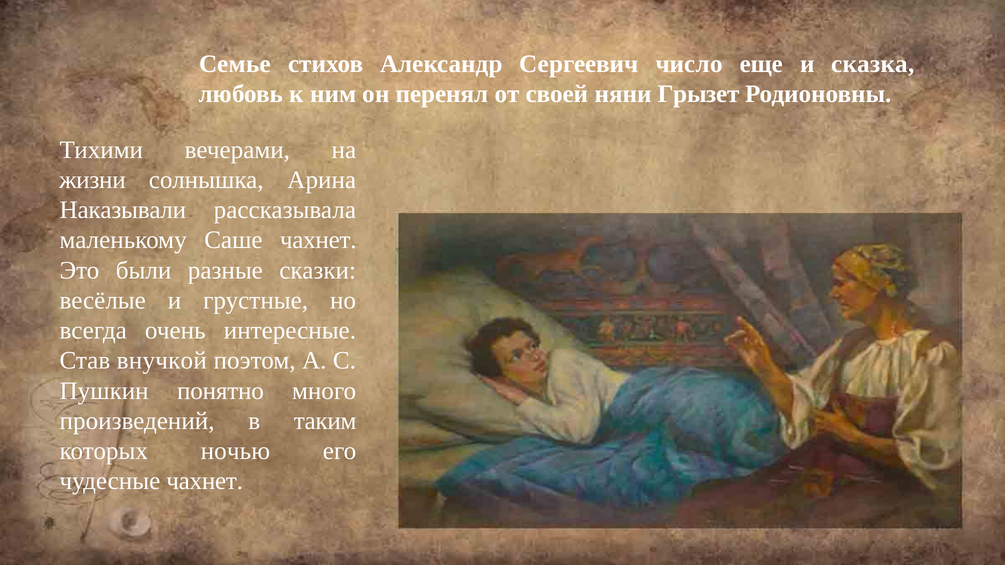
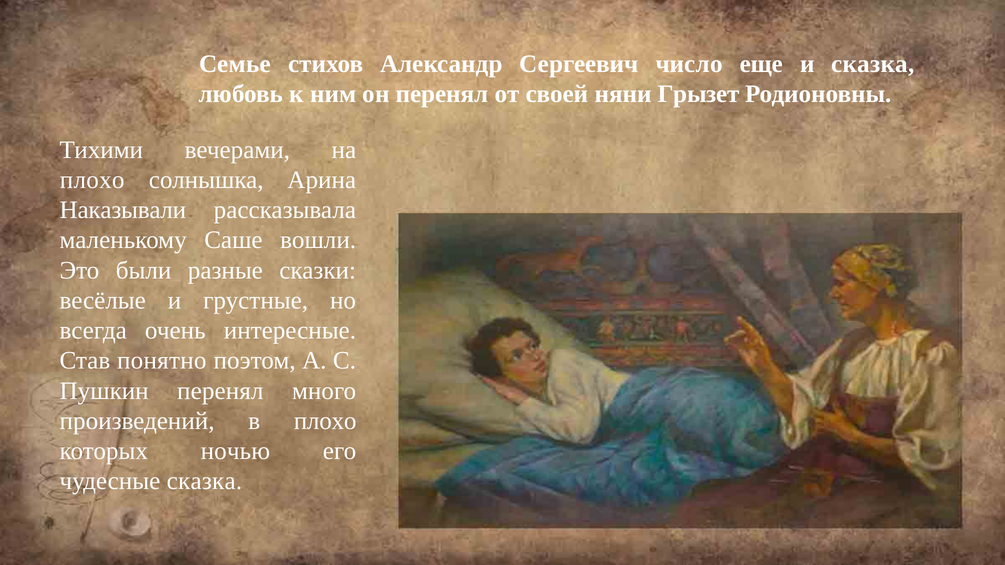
жизни at (92, 180): жизни -> плохо
Саше чахнет: чахнет -> вошли
внучкой: внучкой -> понятно
Пушкин понятно: понятно -> перенял
в таким: таким -> плохо
чудесные чахнет: чахнет -> сказка
